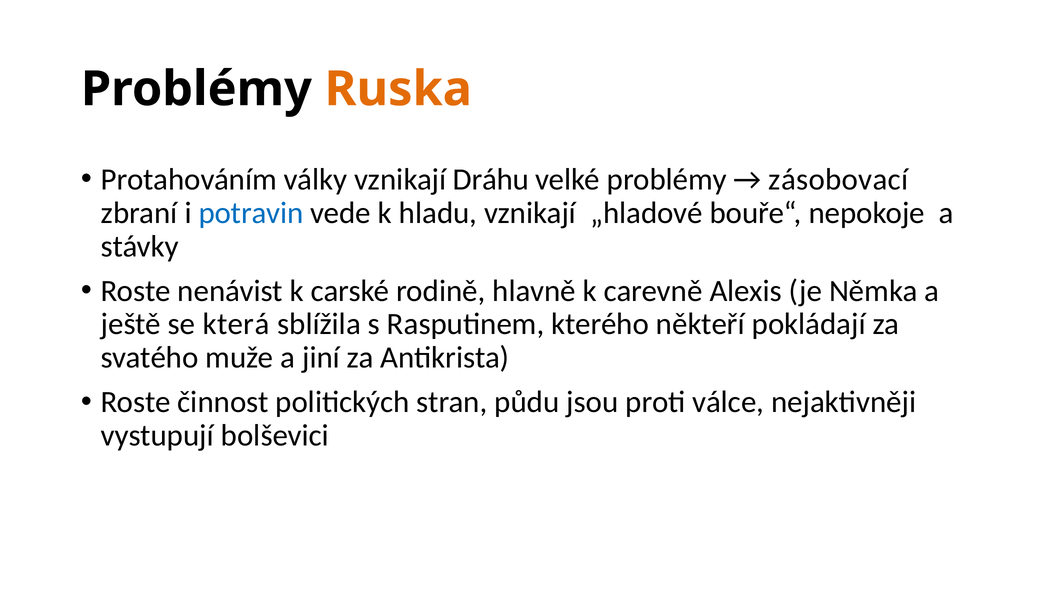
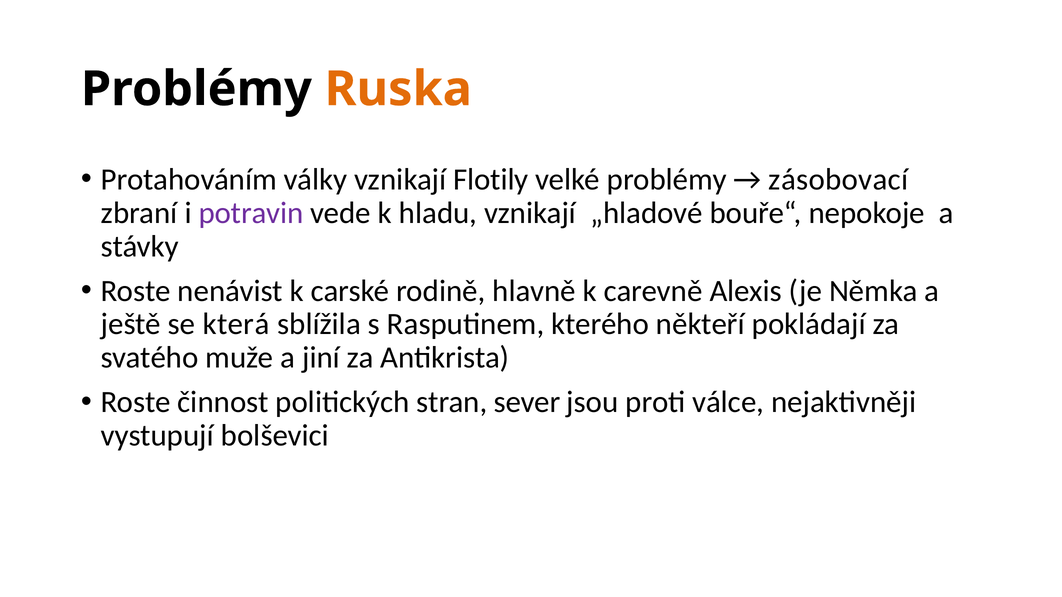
Dráhu: Dráhu -> Flotily
potravin colour: blue -> purple
půdu: půdu -> sever
